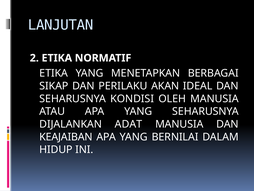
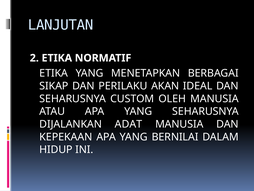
KONDISI: KONDISI -> CUSTOM
KEAJAIBAN: KEAJAIBAN -> KEPEKAAN
